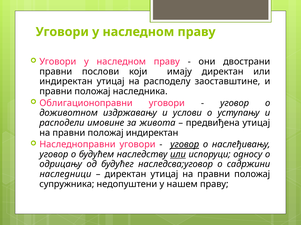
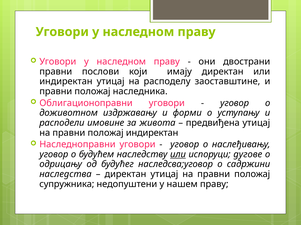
услови: услови -> форми
уговор at (185, 145) underline: present -> none
односу: односу -> дугове
наследници: наследници -> наследства
